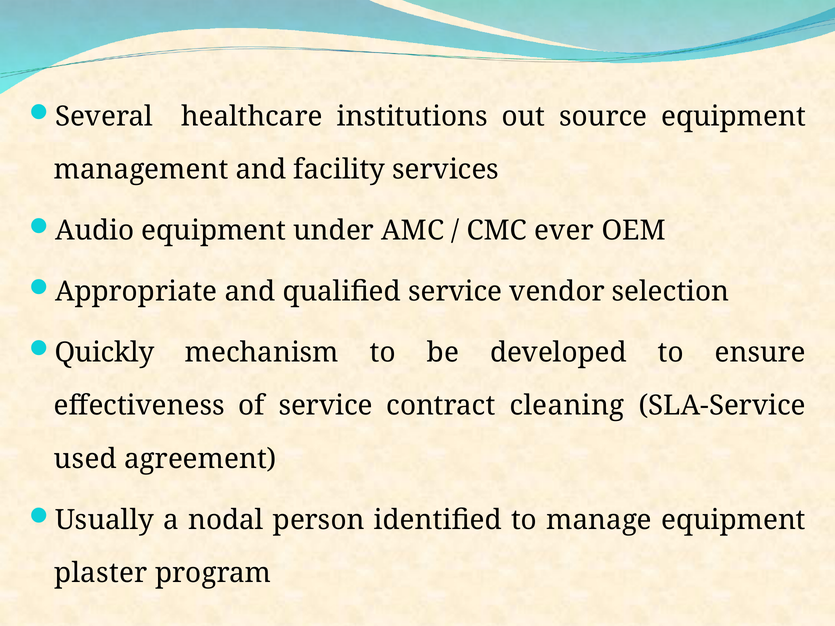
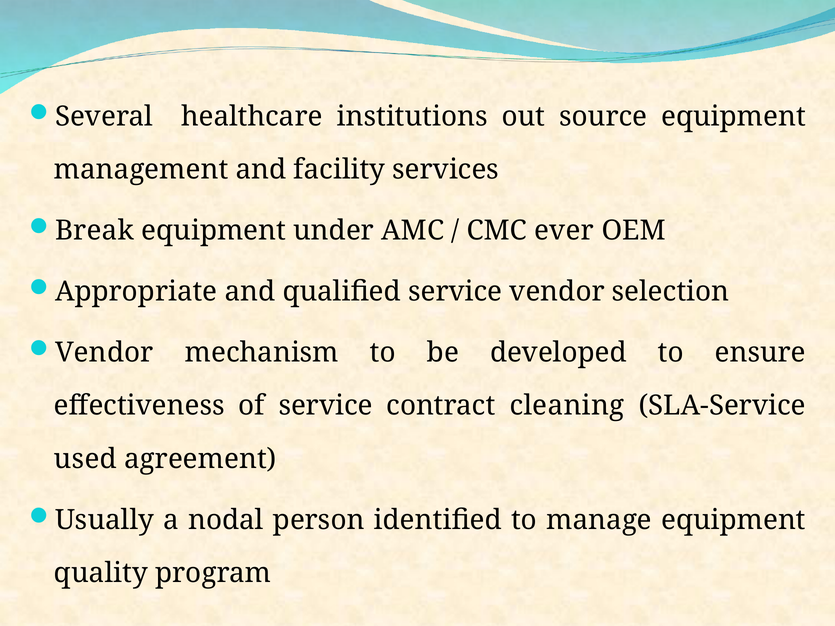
Audio: Audio -> Break
Quickly at (105, 353): Quickly -> Vendor
plaster: plaster -> quality
